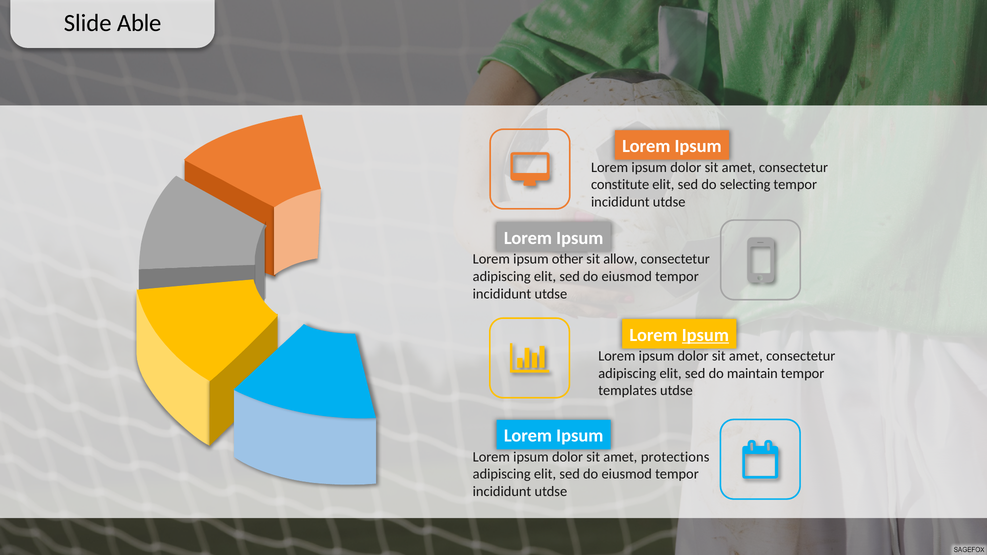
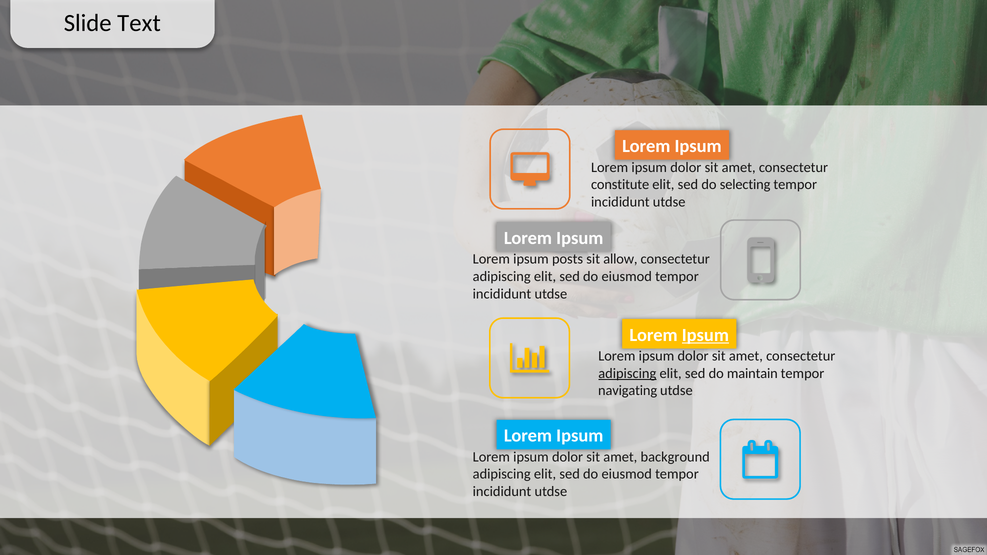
Able: Able -> Text
other: other -> posts
adipiscing at (627, 374) underline: none -> present
templates: templates -> navigating
protections: protections -> background
